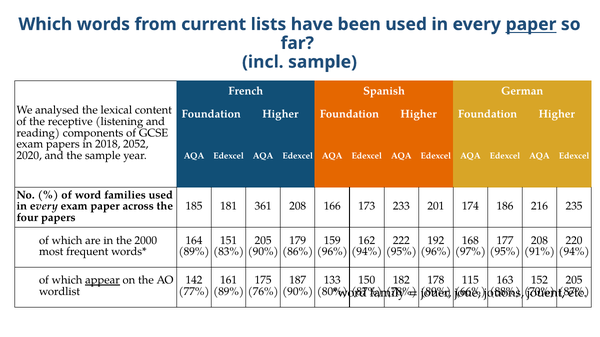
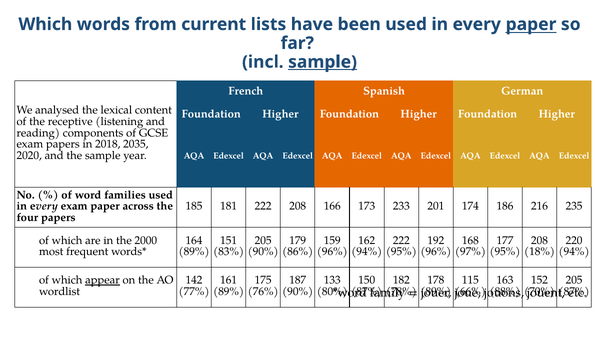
sample at (323, 62) underline: none -> present
2052: 2052 -> 2035
181 361: 361 -> 222
91%: 91% -> 18%
